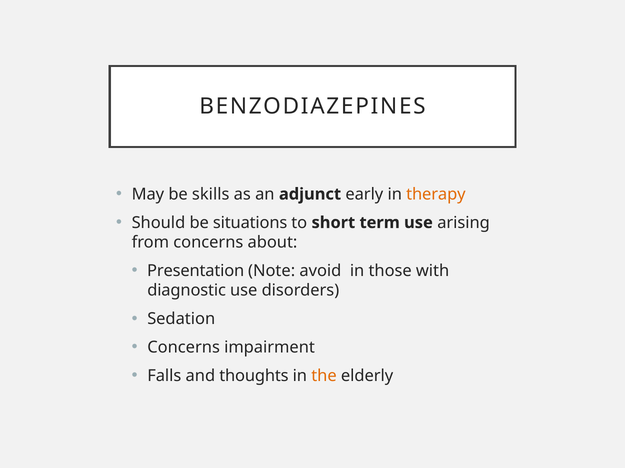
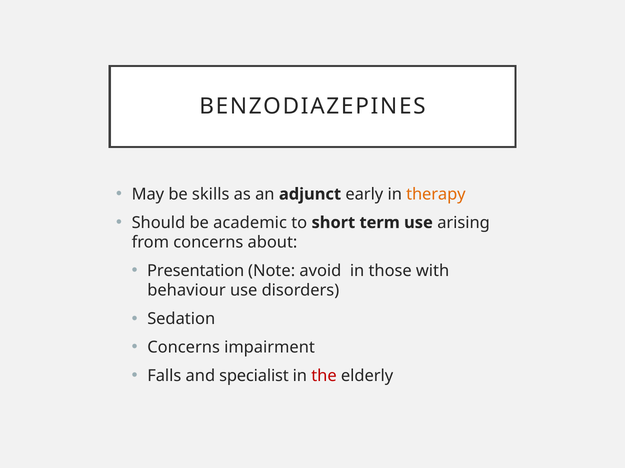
situations: situations -> academic
diagnostic: diagnostic -> behaviour
thoughts: thoughts -> specialist
the colour: orange -> red
